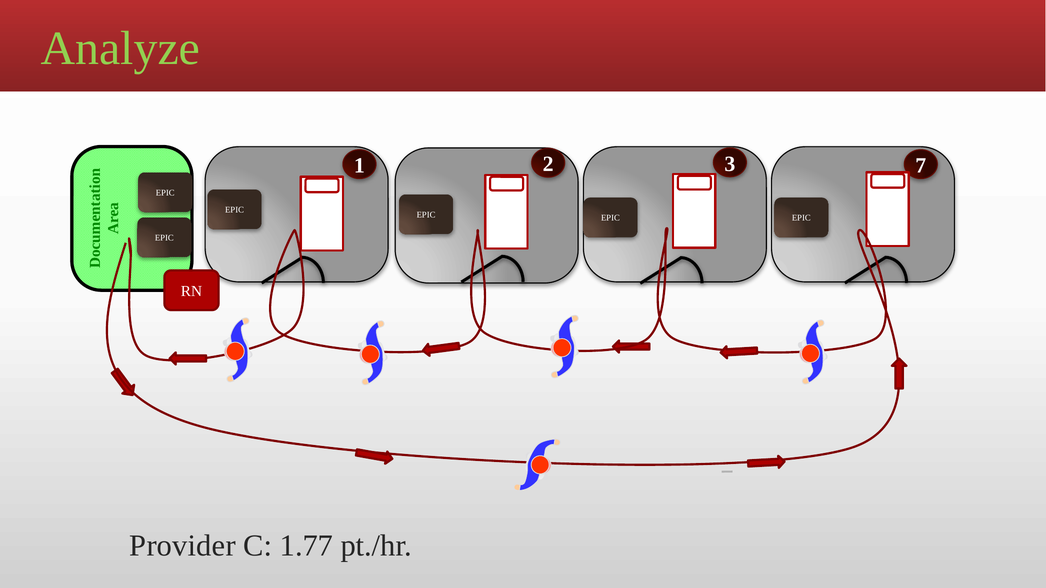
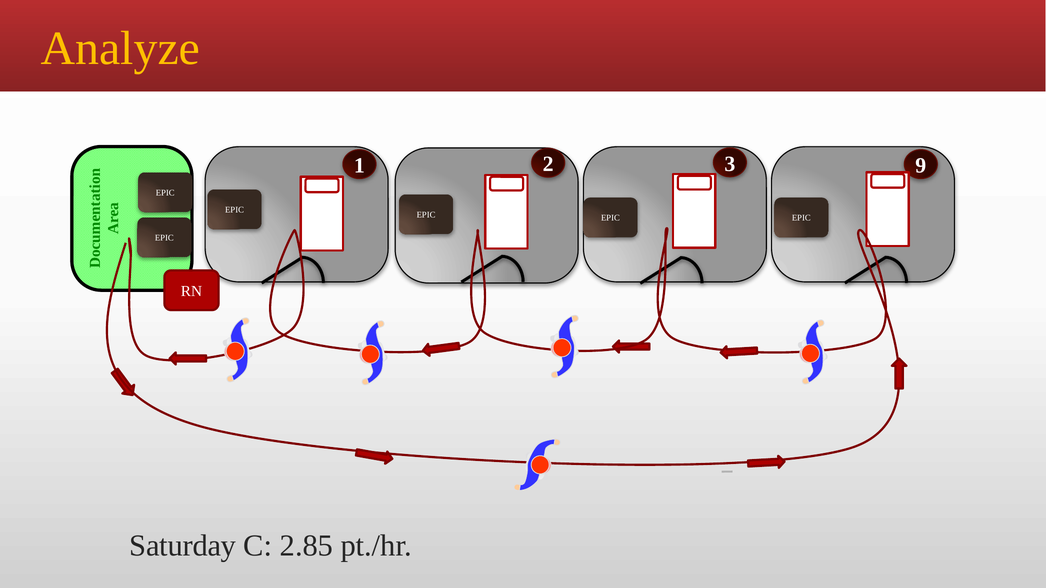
Analyze colour: light green -> yellow
7: 7 -> 9
Provider: Provider -> Saturday
1.77: 1.77 -> 2.85
